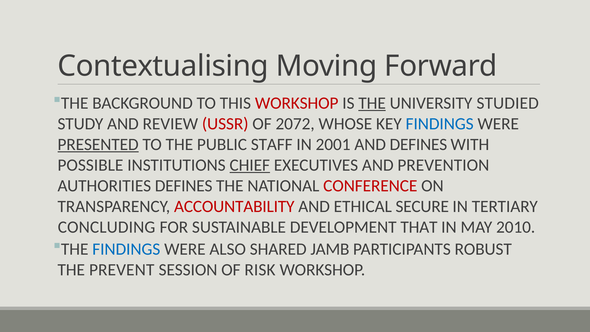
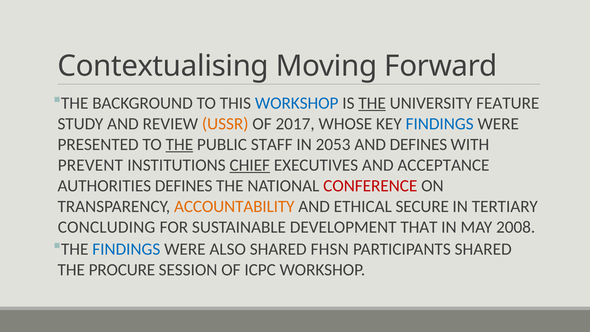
WORKSHOP at (297, 103) colour: red -> blue
STUDIED: STUDIED -> FEATURE
USSR colour: red -> orange
2072: 2072 -> 2017
PRESENTED underline: present -> none
THE at (179, 144) underline: none -> present
2001: 2001 -> 2053
POSSIBLE: POSSIBLE -> PREVENT
PREVENTION: PREVENTION -> ACCEPTANCE
ACCOUNTABILITY colour: red -> orange
2010: 2010 -> 2008
JAMB: JAMB -> FHSN
PARTICIPANTS ROBUST: ROBUST -> SHARED
PREVENT: PREVENT -> PROCURE
RISK: RISK -> ICPC
